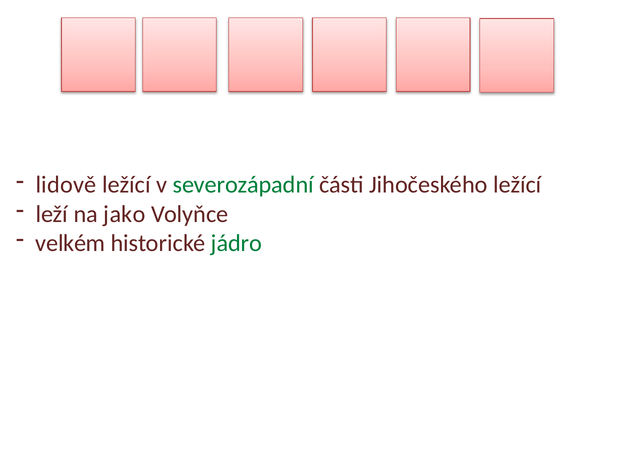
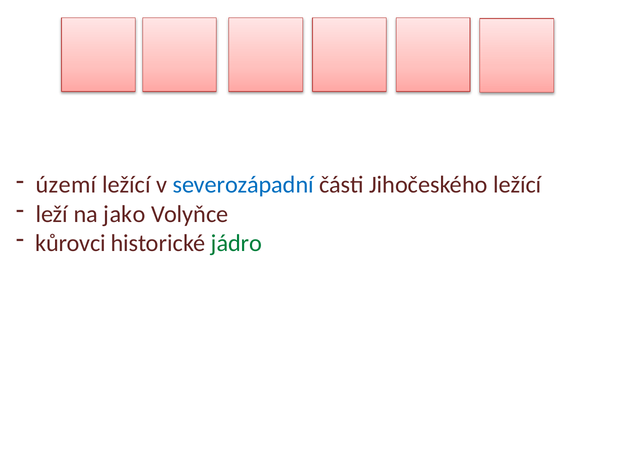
lidově: lidově -> území
severozápadní colour: green -> blue
velkém: velkém -> kůrovci
